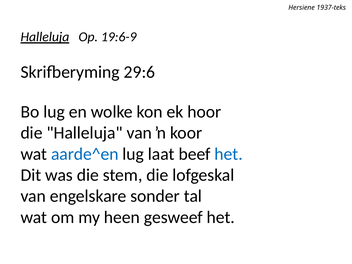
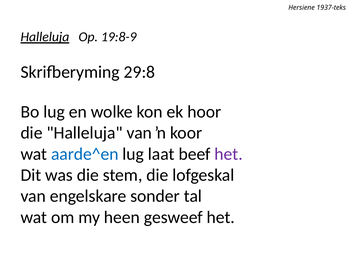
19:6-9: 19:6-9 -> 19:8-9
29:6: 29:6 -> 29:8
het at (229, 154) colour: blue -> purple
